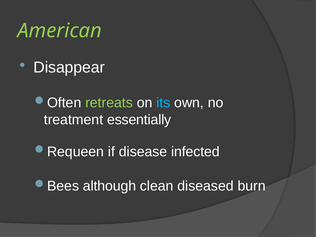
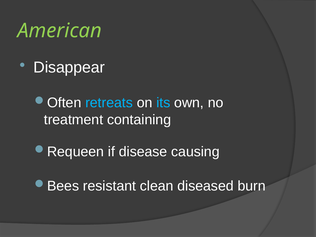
retreats colour: light green -> light blue
essentially: essentially -> containing
infected: infected -> causing
although: although -> resistant
